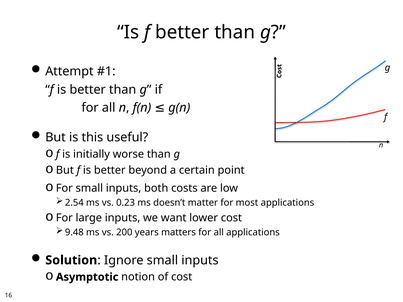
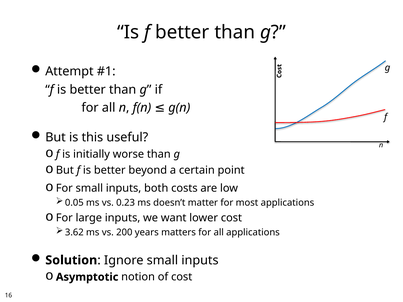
2.54: 2.54 -> 0.05
9.48: 9.48 -> 3.62
